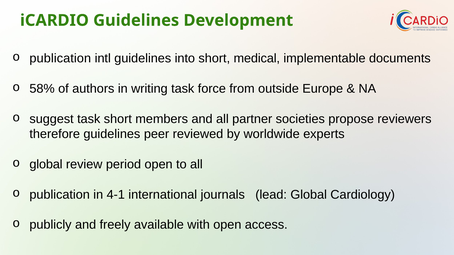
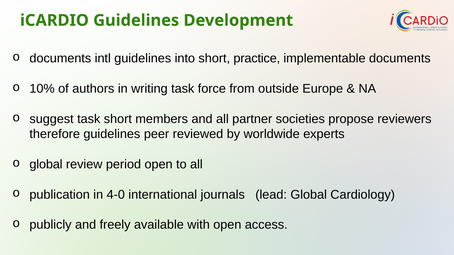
publication at (60, 59): publication -> documents
medical: medical -> practice
58%: 58% -> 10%
4-1: 4-1 -> 4-0
